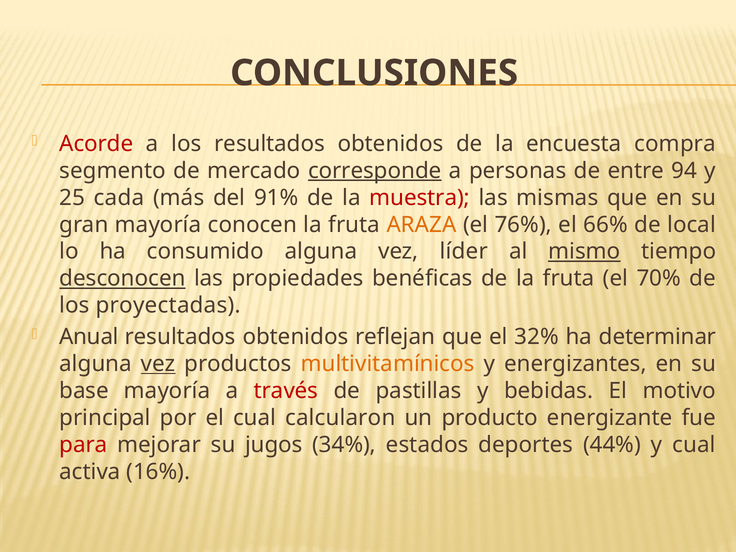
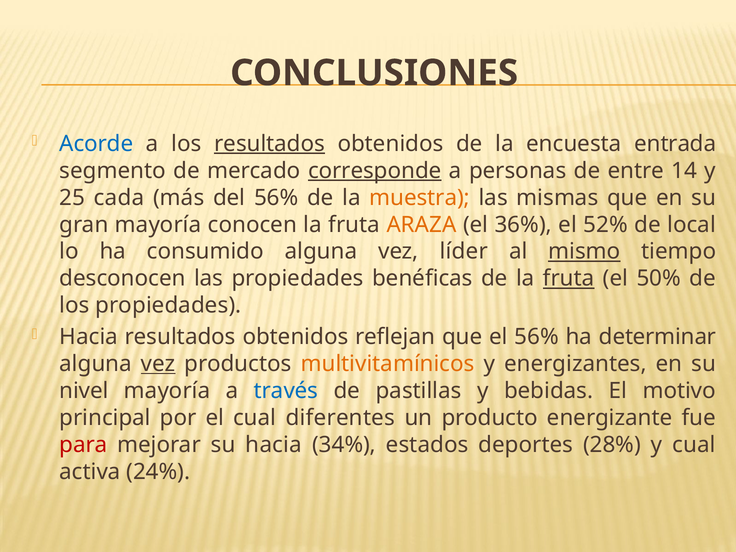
Acorde colour: red -> blue
resultados at (270, 144) underline: none -> present
compra: compra -> entrada
94: 94 -> 14
del 91%: 91% -> 56%
muestra colour: red -> orange
76%: 76% -> 36%
66%: 66% -> 52%
desconocen underline: present -> none
fruta at (569, 278) underline: none -> present
70%: 70% -> 50%
los proyectadas: proyectadas -> propiedades
Anual at (89, 337): Anual -> Hacia
el 32%: 32% -> 56%
base: base -> nivel
través colour: red -> blue
calcularon: calcularon -> diferentes
su jugos: jugos -> hacia
44%: 44% -> 28%
16%: 16% -> 24%
